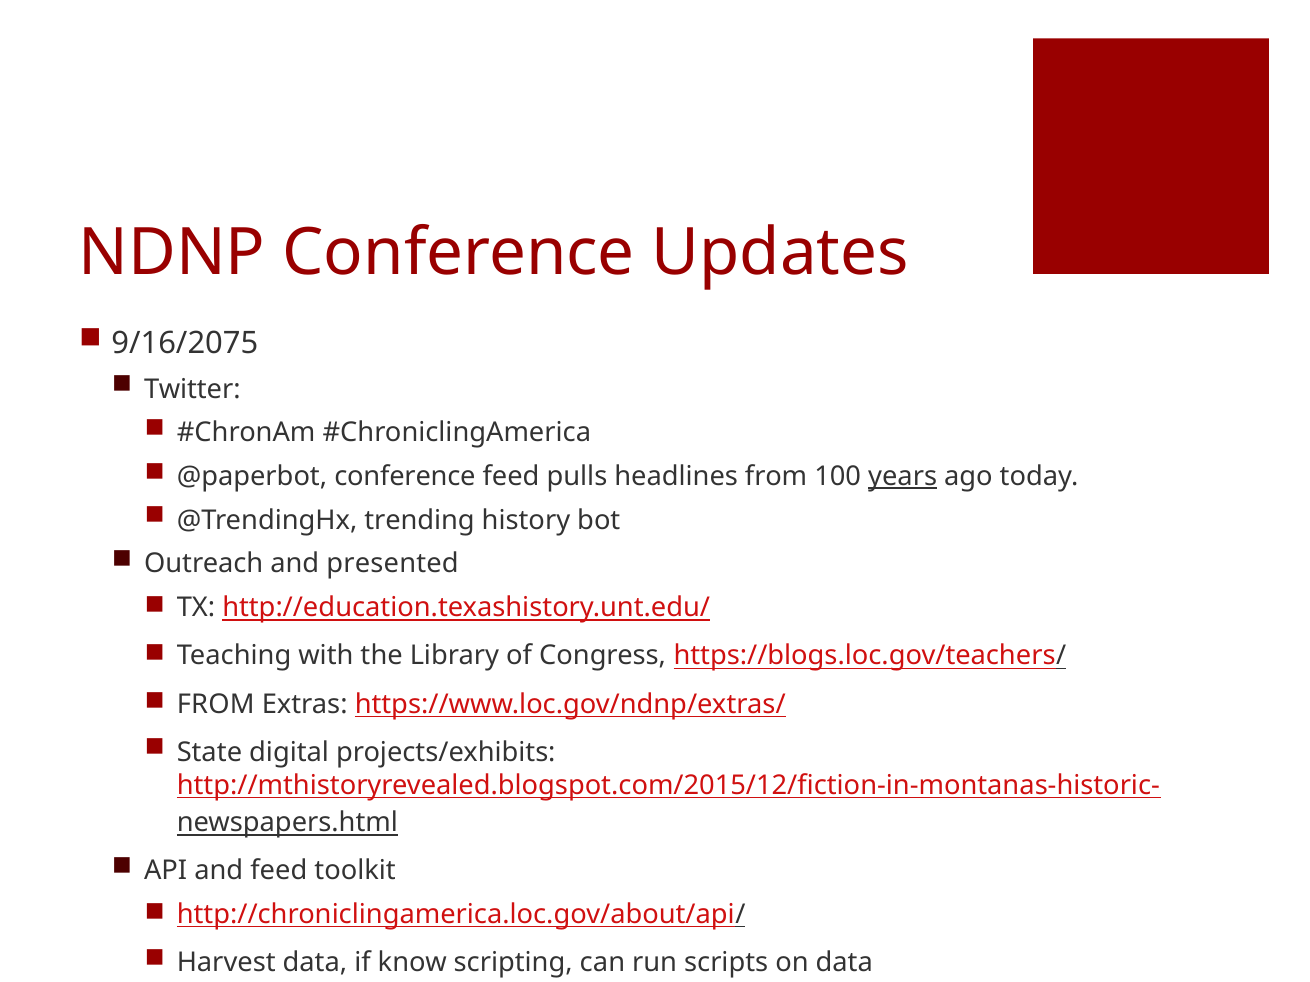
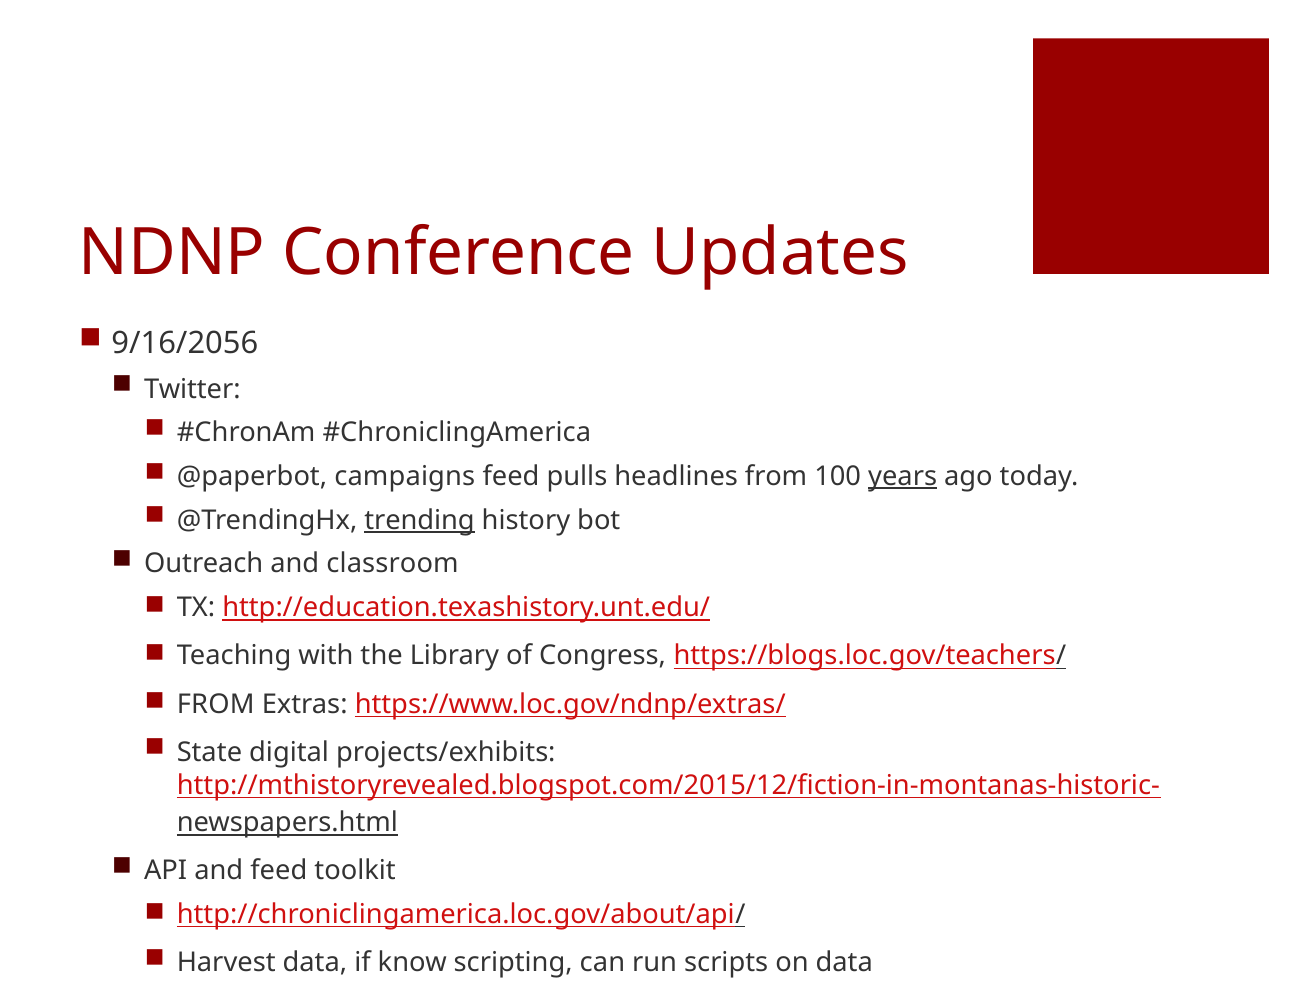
9/16/2075: 9/16/2075 -> 9/16/2056
@paperbot conference: conference -> campaigns
trending underline: none -> present
presented: presented -> classroom
